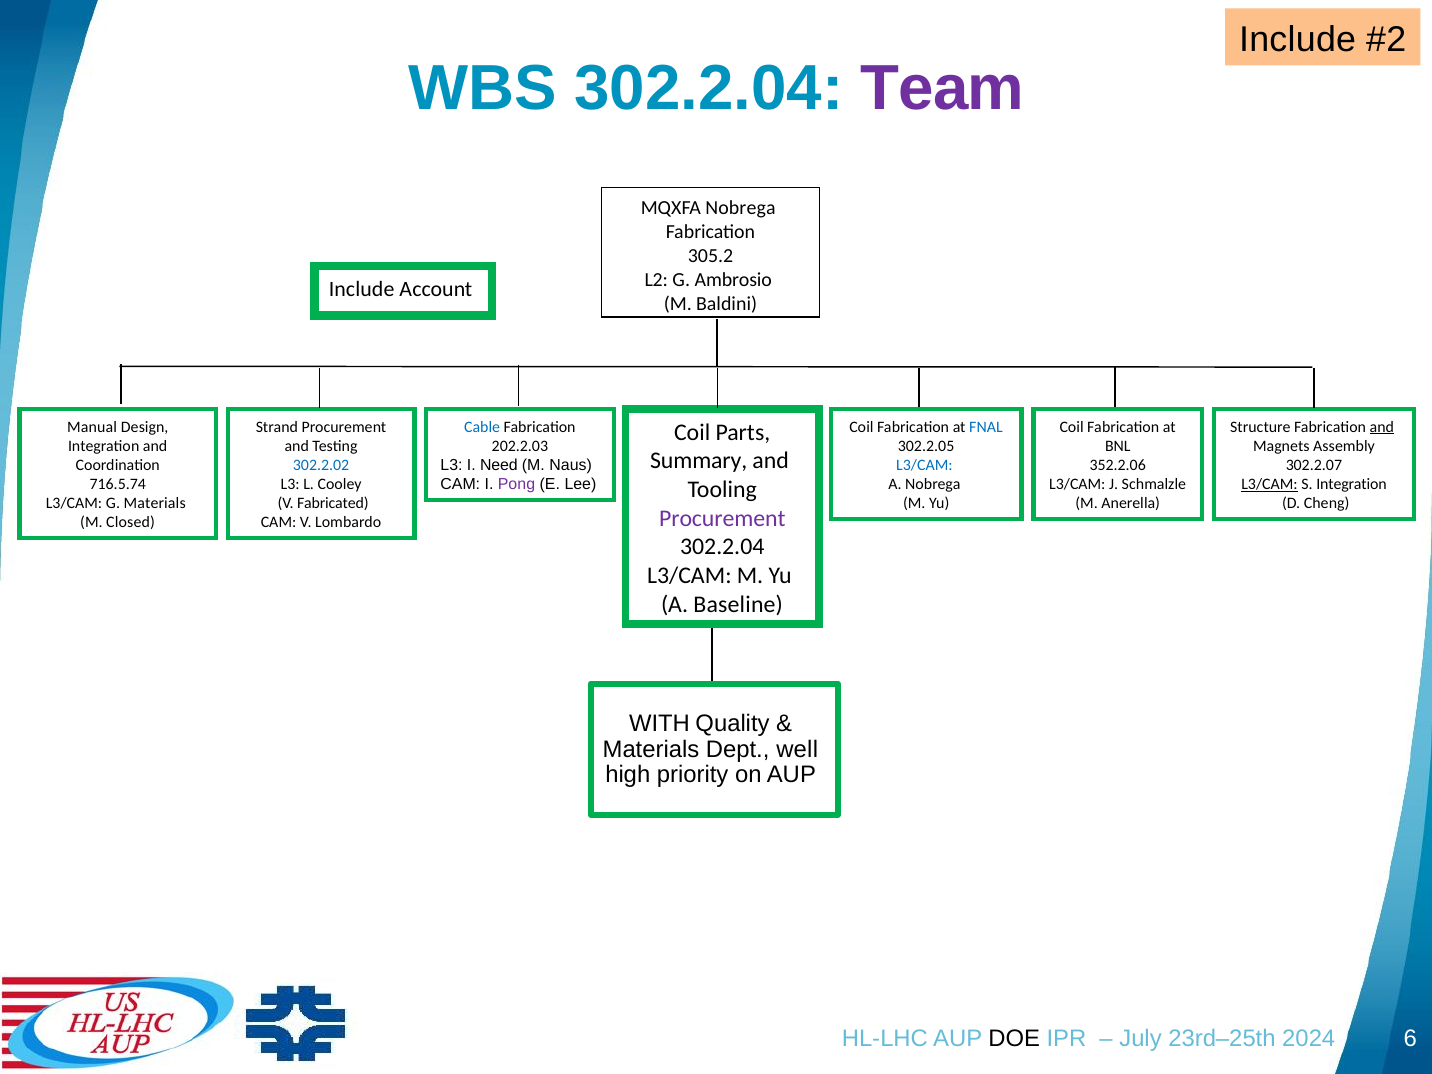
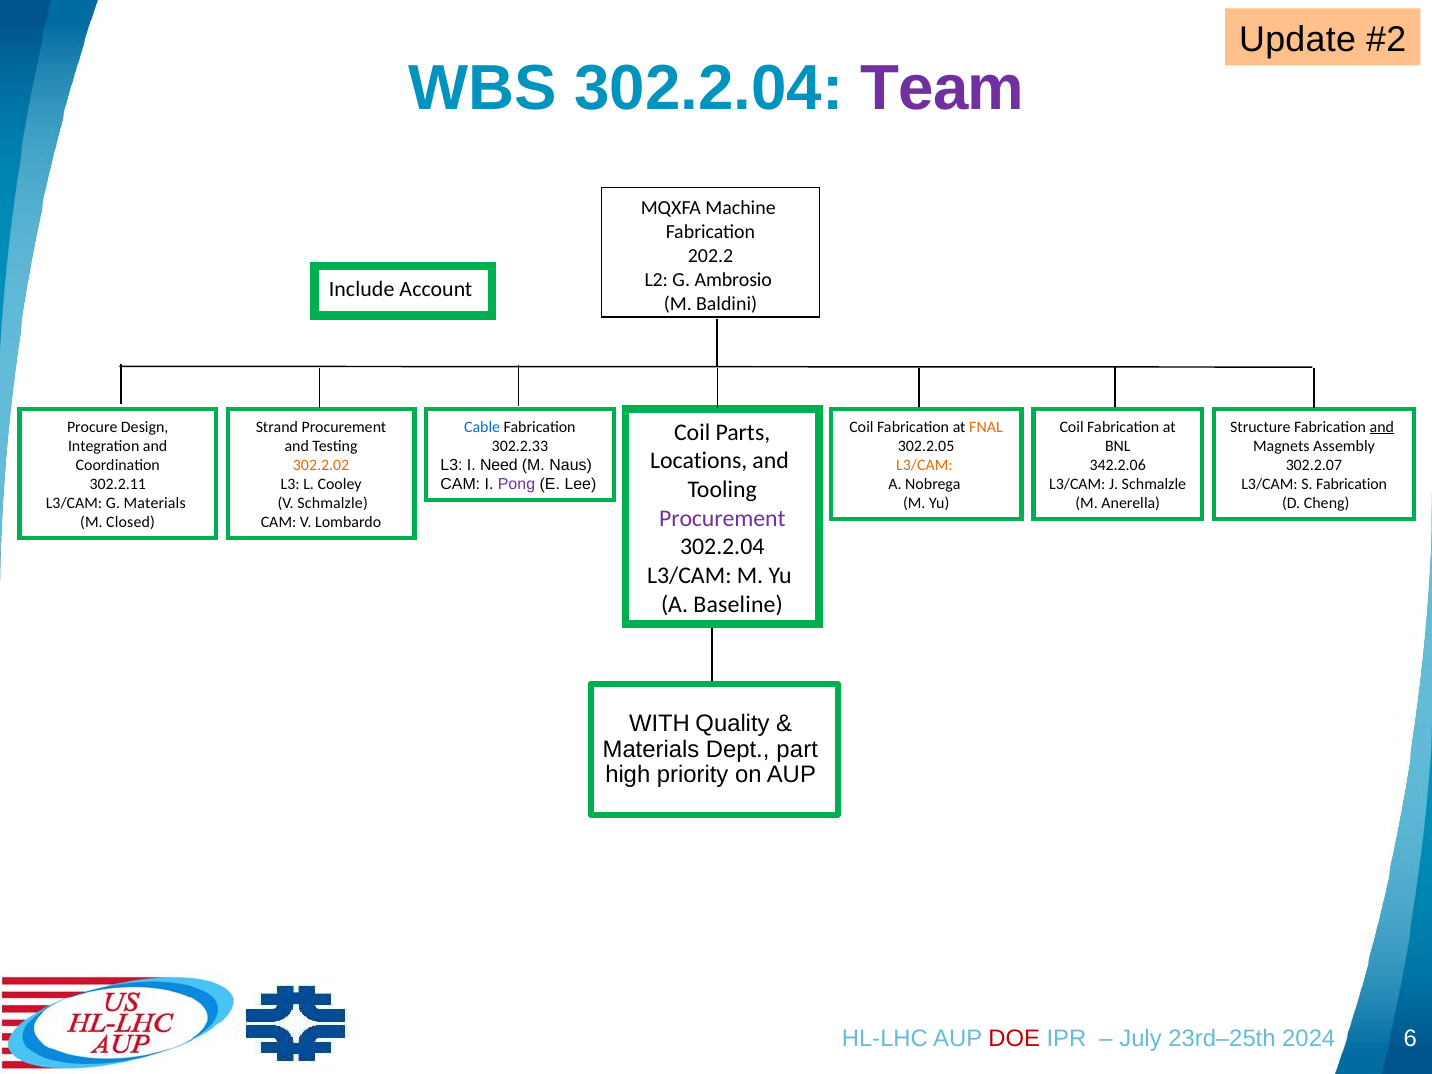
Include at (1298, 39): Include -> Update
MQXFA Nobrega: Nobrega -> Machine
305.2: 305.2 -> 202.2
Manual: Manual -> Procure
FNAL colour: blue -> orange
202.2.03: 202.2.03 -> 302.2.33
Summary: Summary -> Locations
302.2.02 colour: blue -> orange
L3/CAM at (924, 465) colour: blue -> orange
352.2.06: 352.2.06 -> 342.2.06
716.5.74: 716.5.74 -> 302.2.11
L3/CAM at (1269, 484) underline: present -> none
S Integration: Integration -> Fabrication
V Fabricated: Fabricated -> Schmalzle
well: well -> part
DOE colour: black -> red
